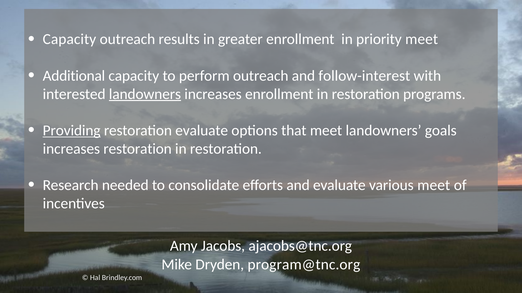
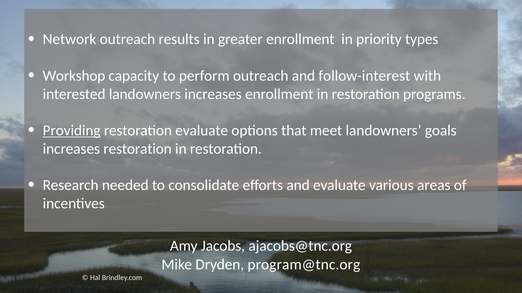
Capacity at (69, 39): Capacity -> Network
priority meet: meet -> types
Additional: Additional -> Workshop
landowners at (145, 94) underline: present -> none
various meet: meet -> areas
